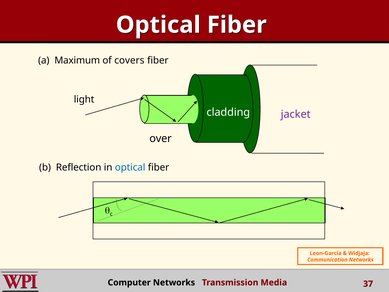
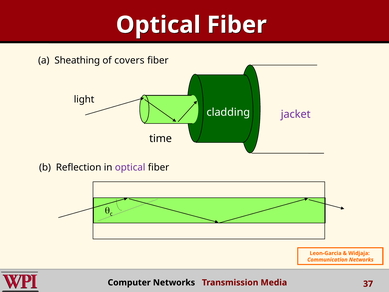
Maximum: Maximum -> Sheathing
over: over -> time
optical at (130, 167) colour: blue -> purple
